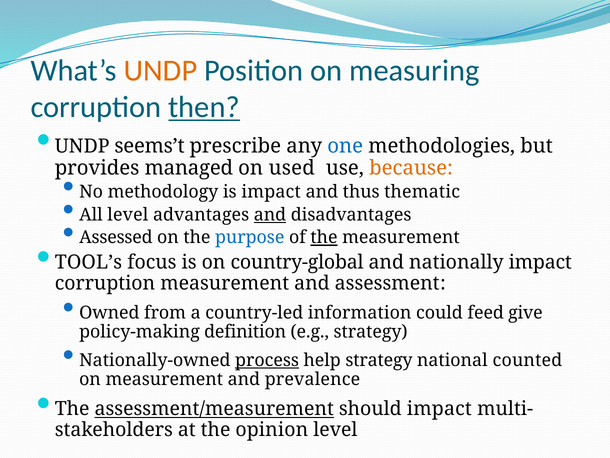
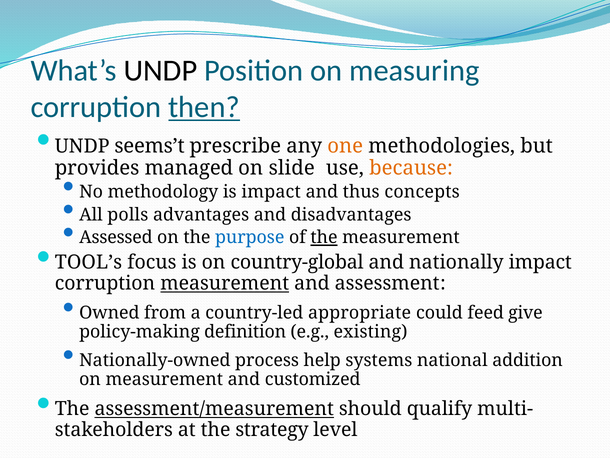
UNDP at (161, 70) colour: orange -> black
one colour: blue -> orange
used: used -> slide
thematic: thematic -> concepts
All level: level -> polls
and at (270, 214) underline: present -> none
measurement at (225, 283) underline: none -> present
information: information -> appropriate
e.g strategy: strategy -> existing
process underline: present -> none
help strategy: strategy -> systems
counted: counted -> addition
prevalence: prevalence -> customized
should impact: impact -> qualify
opinion: opinion -> strategy
